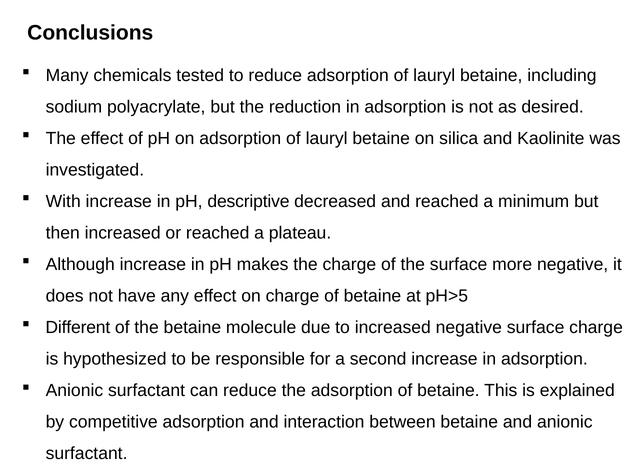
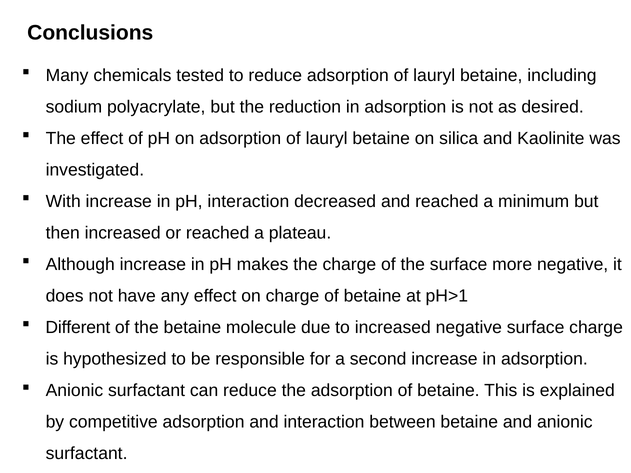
pH descriptive: descriptive -> interaction
pH>5: pH>5 -> pH>1
